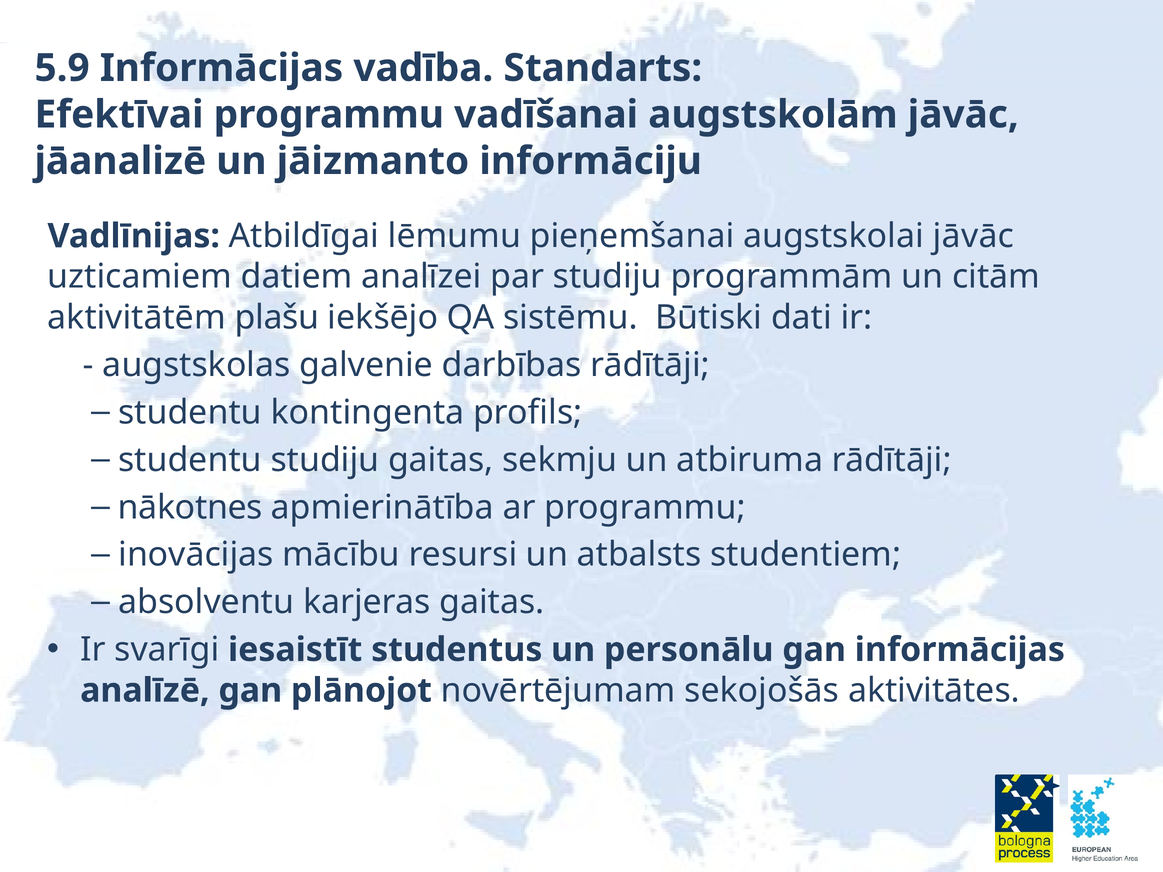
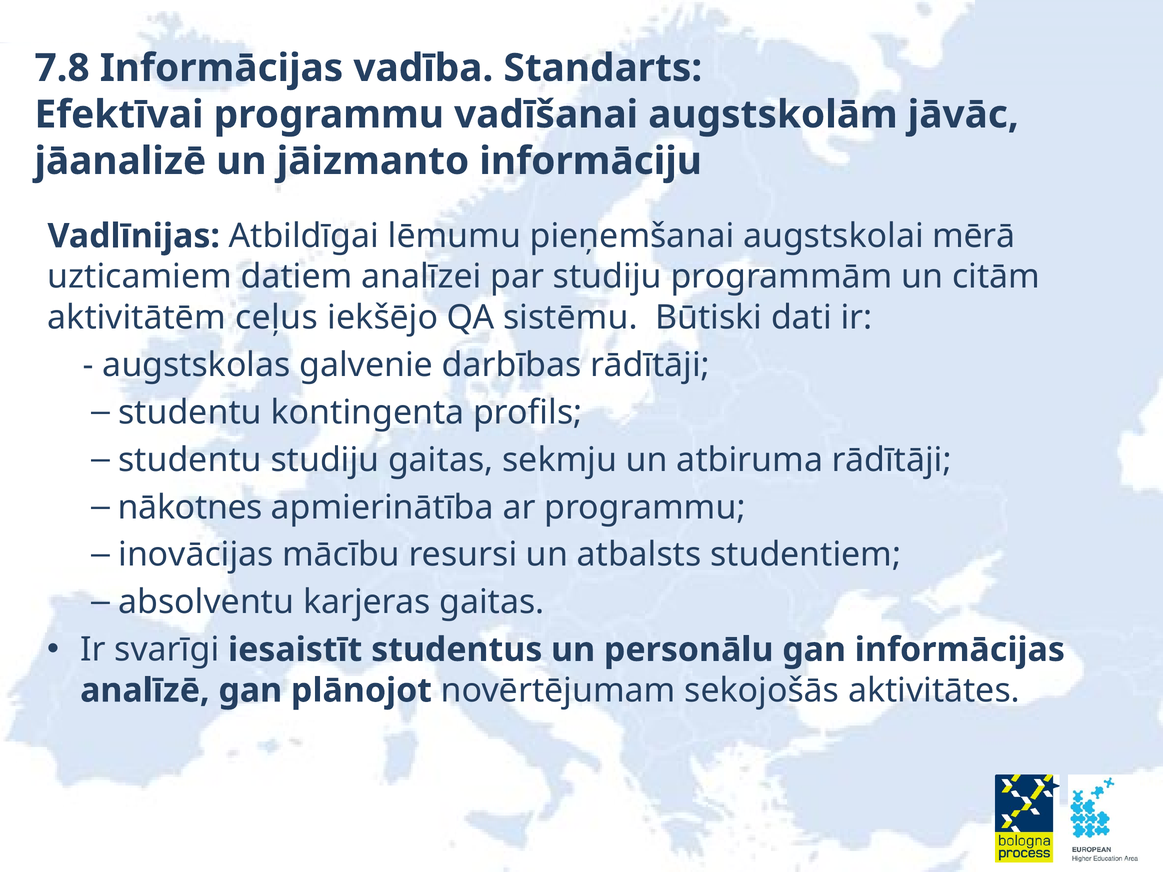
5.9: 5.9 -> 7.8
augstskolai jāvāc: jāvāc -> mērā
plašu: plašu -> ceļus
